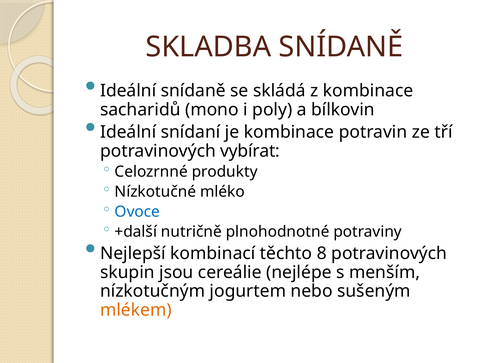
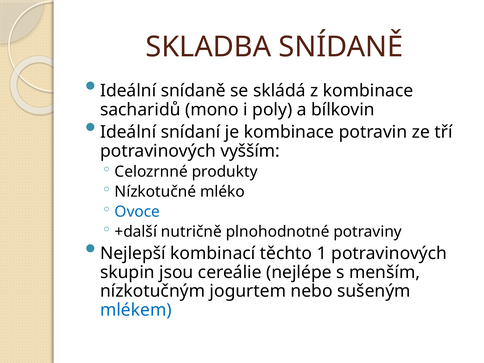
vybírat: vybírat -> vyšším
8: 8 -> 1
mlékem colour: orange -> blue
